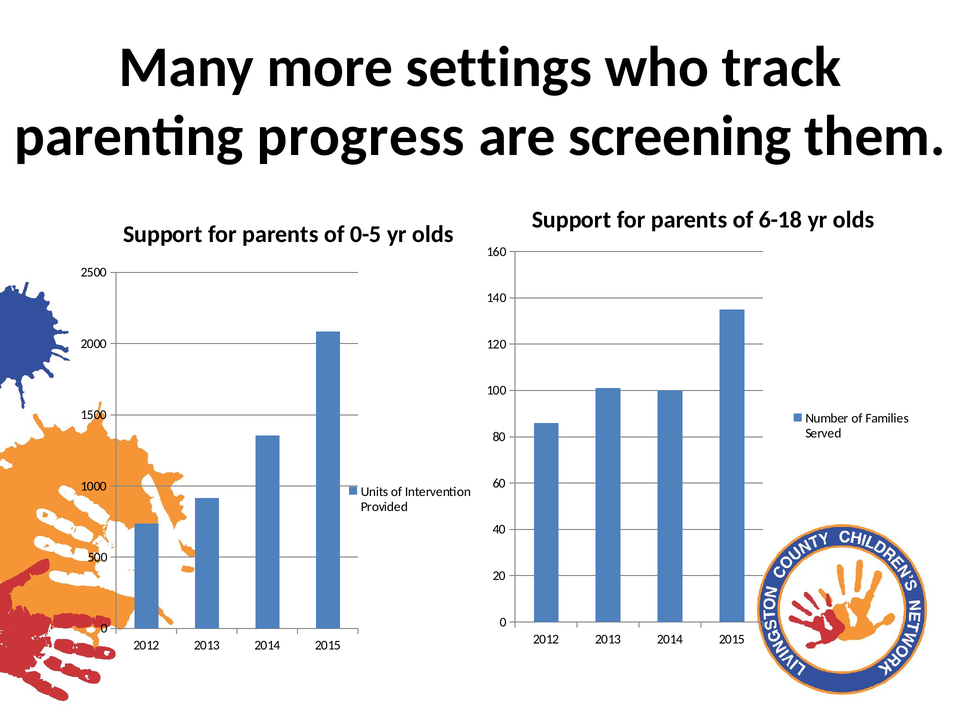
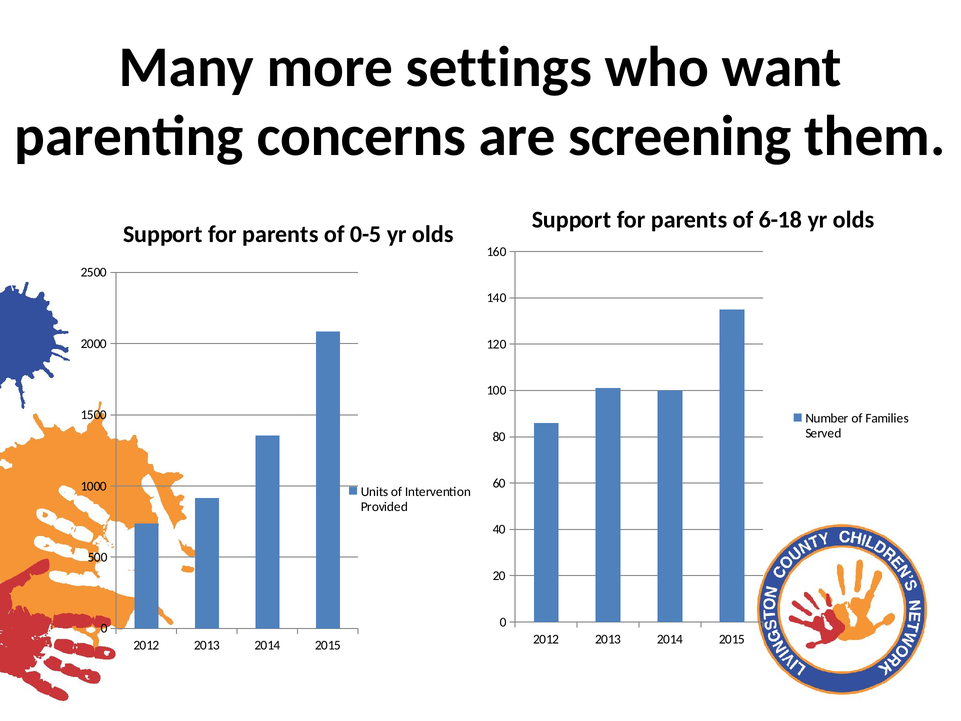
track: track -> want
progress: progress -> concerns
